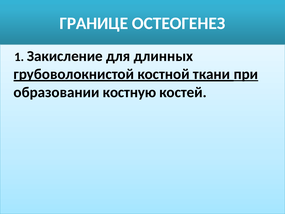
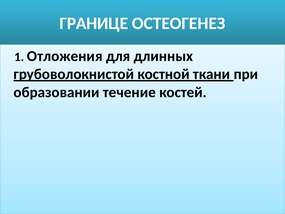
Закисление: Закисление -> Отложения
при underline: present -> none
костную: костную -> течение
